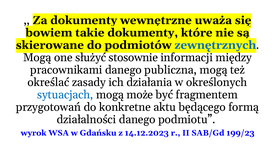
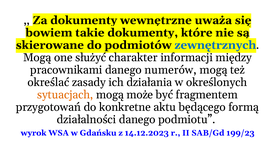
stosownie: stosownie -> charakter
publiczna: publiczna -> numerów
sytuacjach colour: blue -> orange
